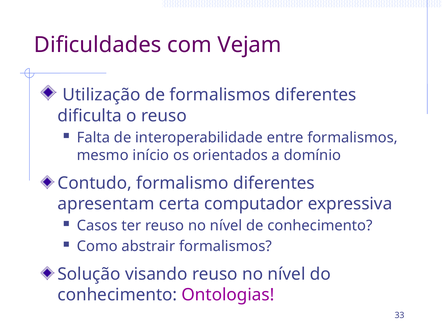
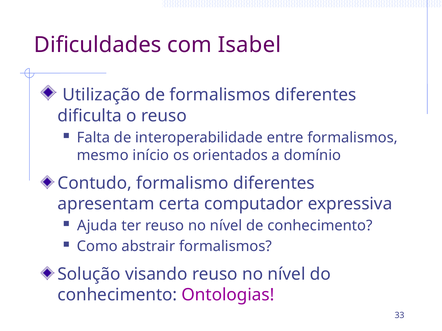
Vejam: Vejam -> Isabel
Casos: Casos -> Ajuda
